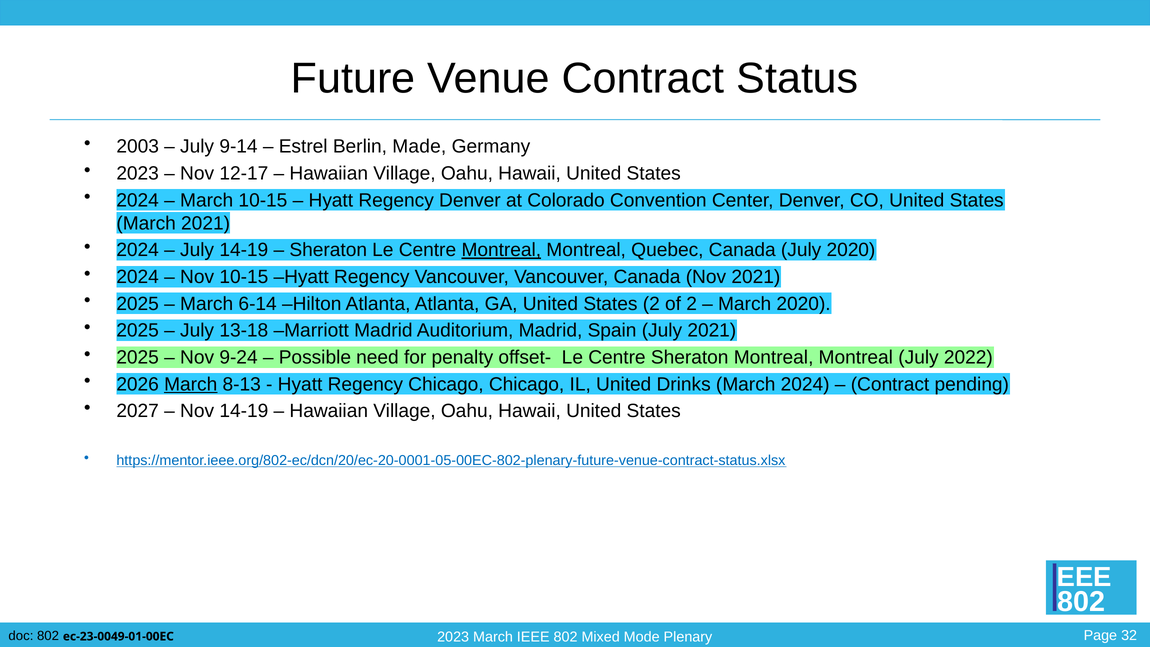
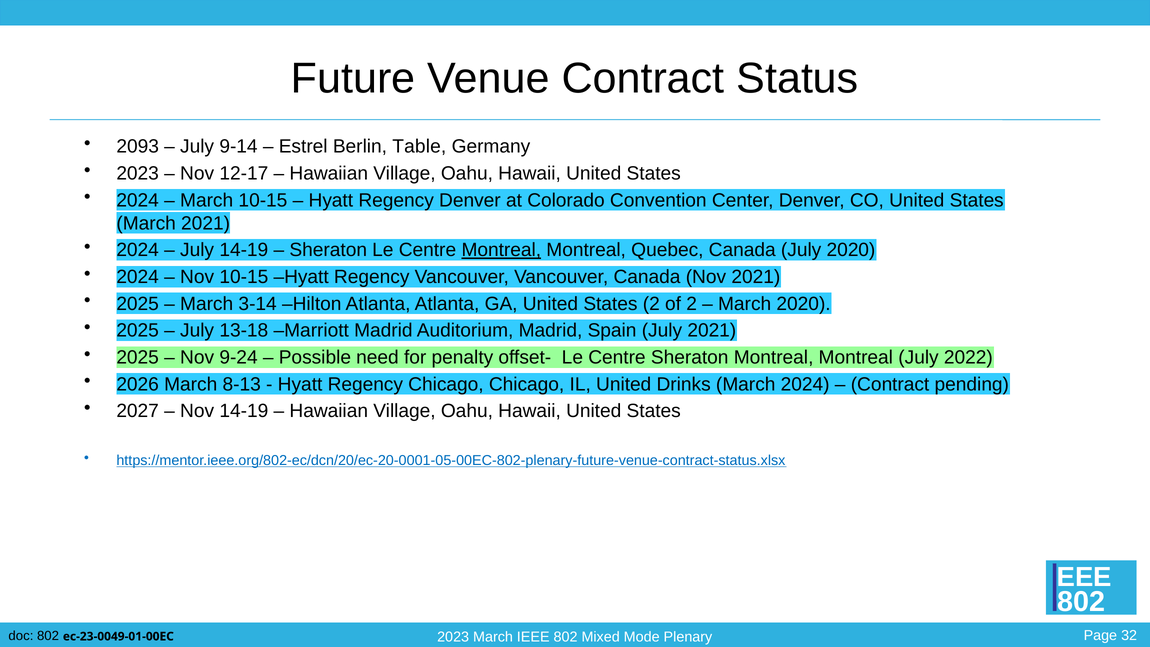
2003: 2003 -> 2093
Made: Made -> Table
6-14: 6-14 -> 3-14
March at (191, 384) underline: present -> none
